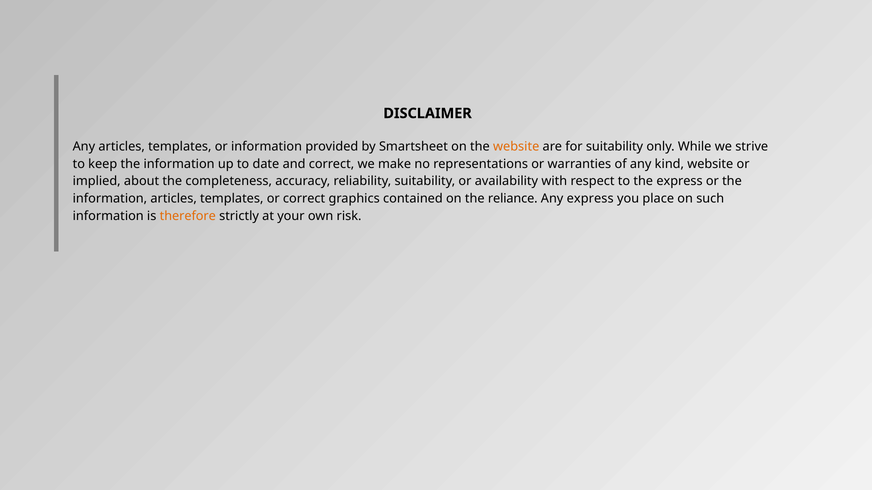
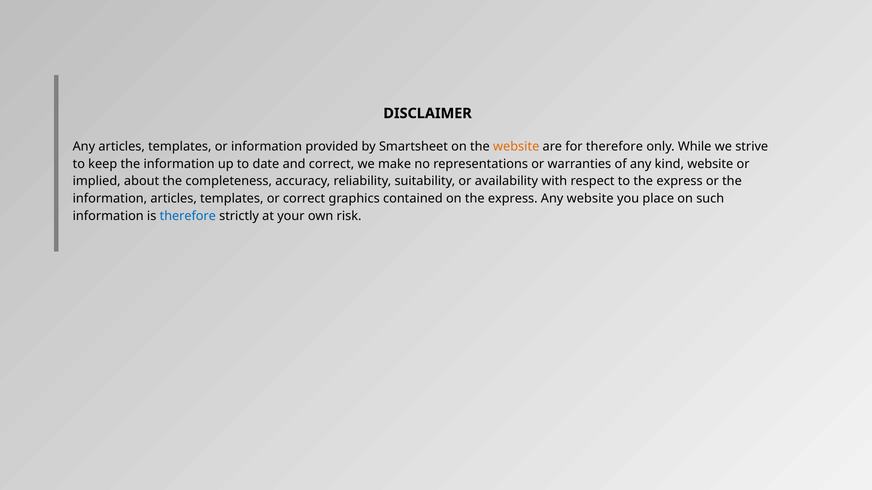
for suitability: suitability -> therefore
on the reliance: reliance -> express
Any express: express -> website
therefore at (188, 216) colour: orange -> blue
